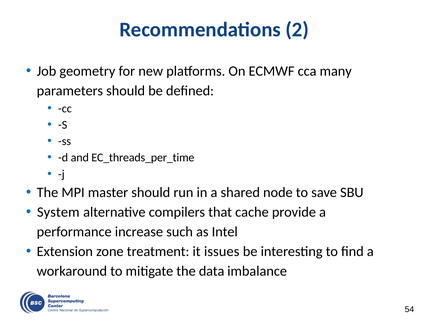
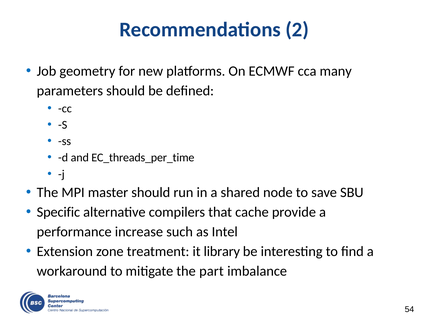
System: System -> Specific
issues: issues -> library
data: data -> part
